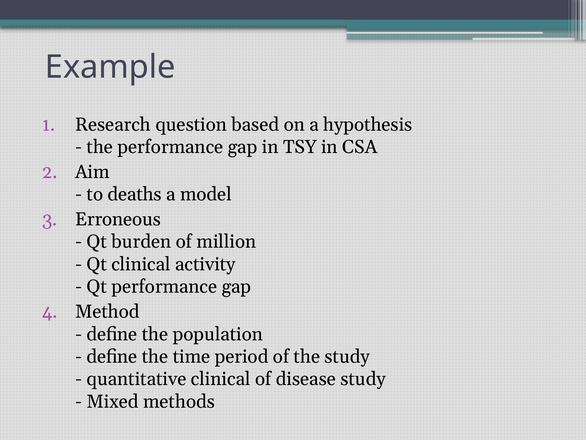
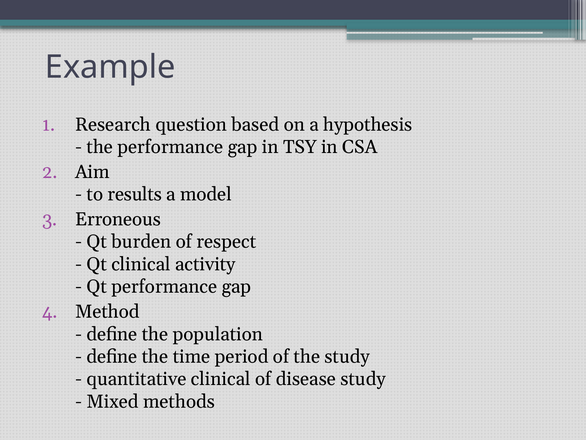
deaths: deaths -> results
million: million -> respect
